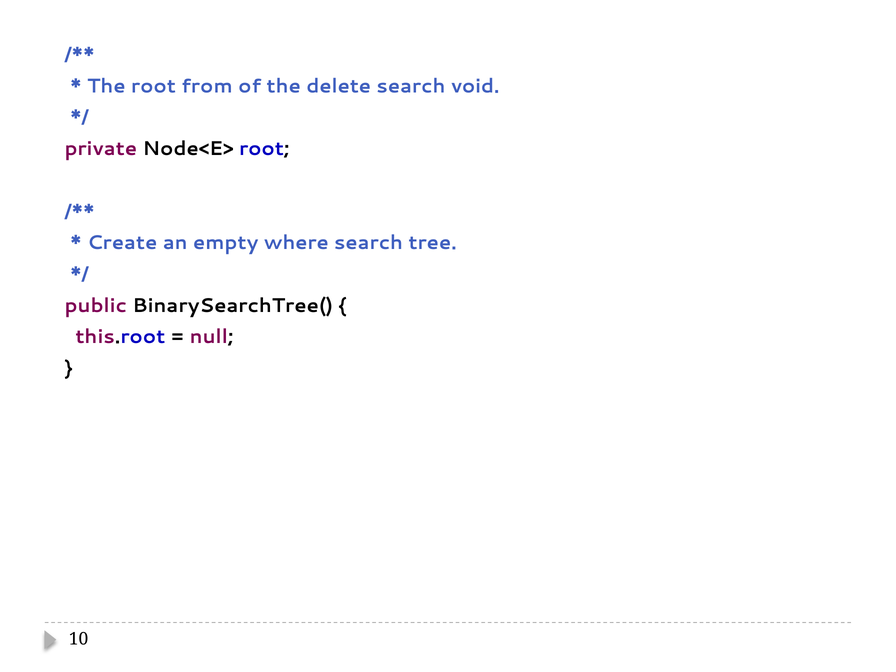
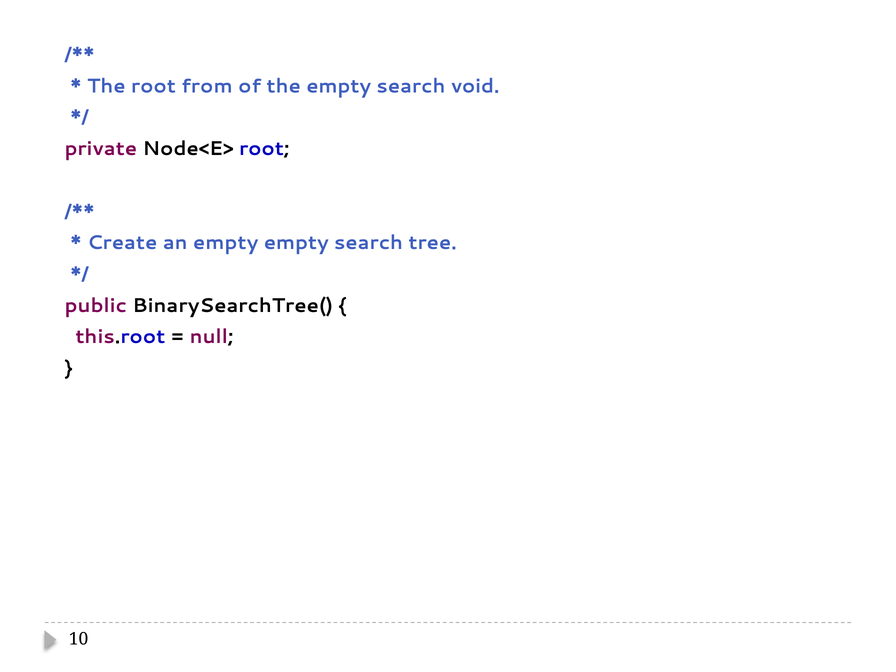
the delete: delete -> empty
empty where: where -> empty
